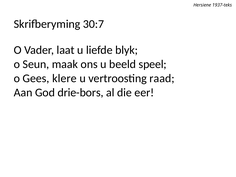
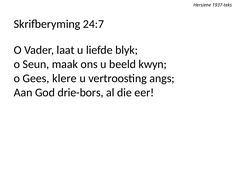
30:7: 30:7 -> 24:7
speel: speel -> kwyn
raad: raad -> angs
